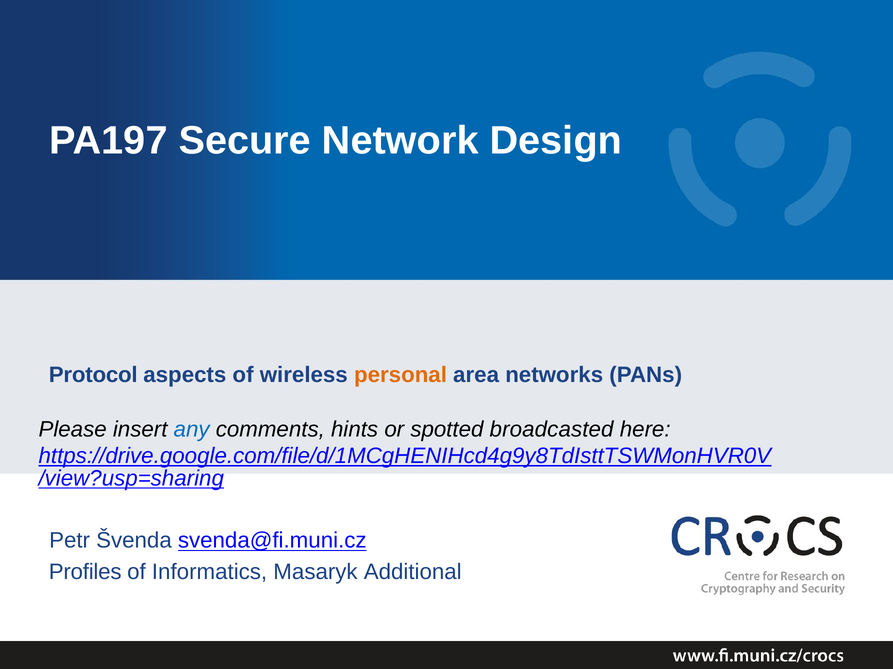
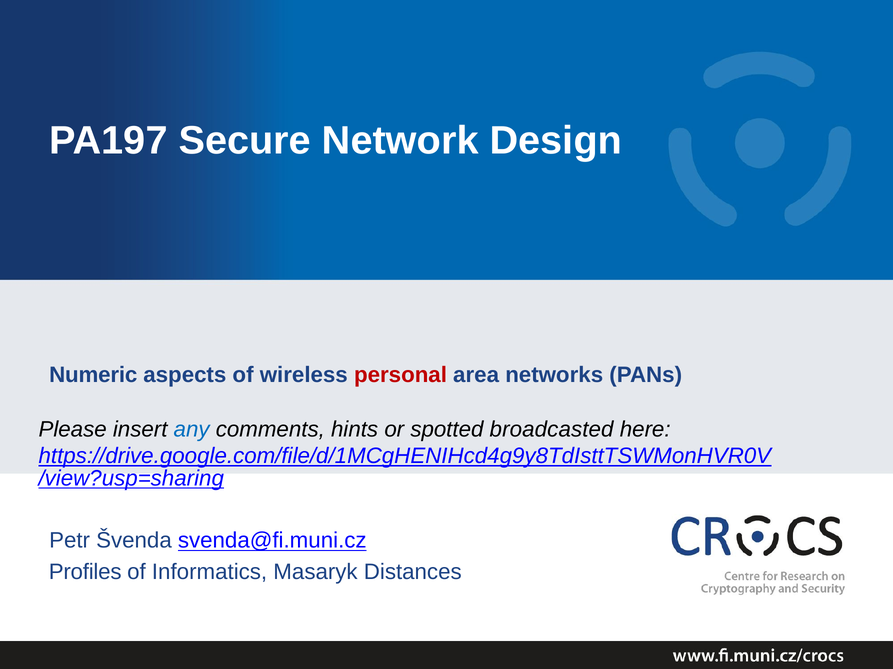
Protocol: Protocol -> Numeric
personal colour: orange -> red
Additional: Additional -> Distances
